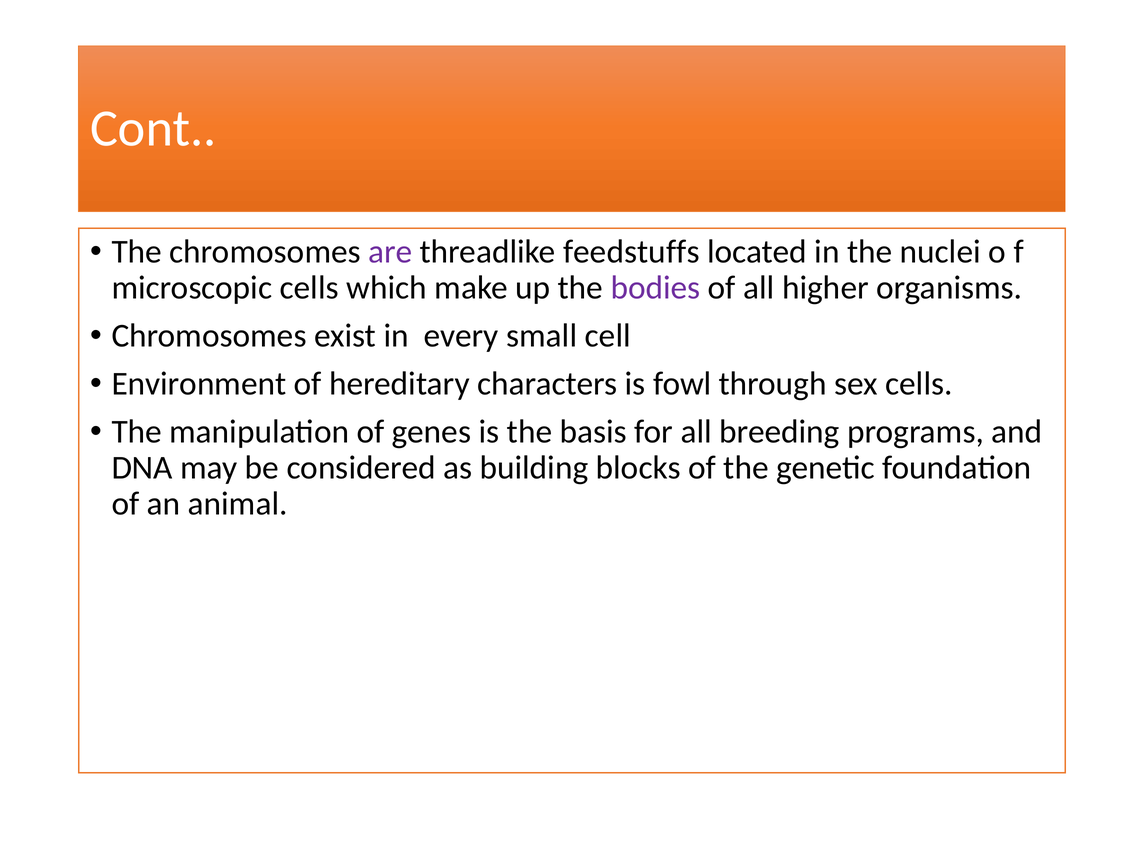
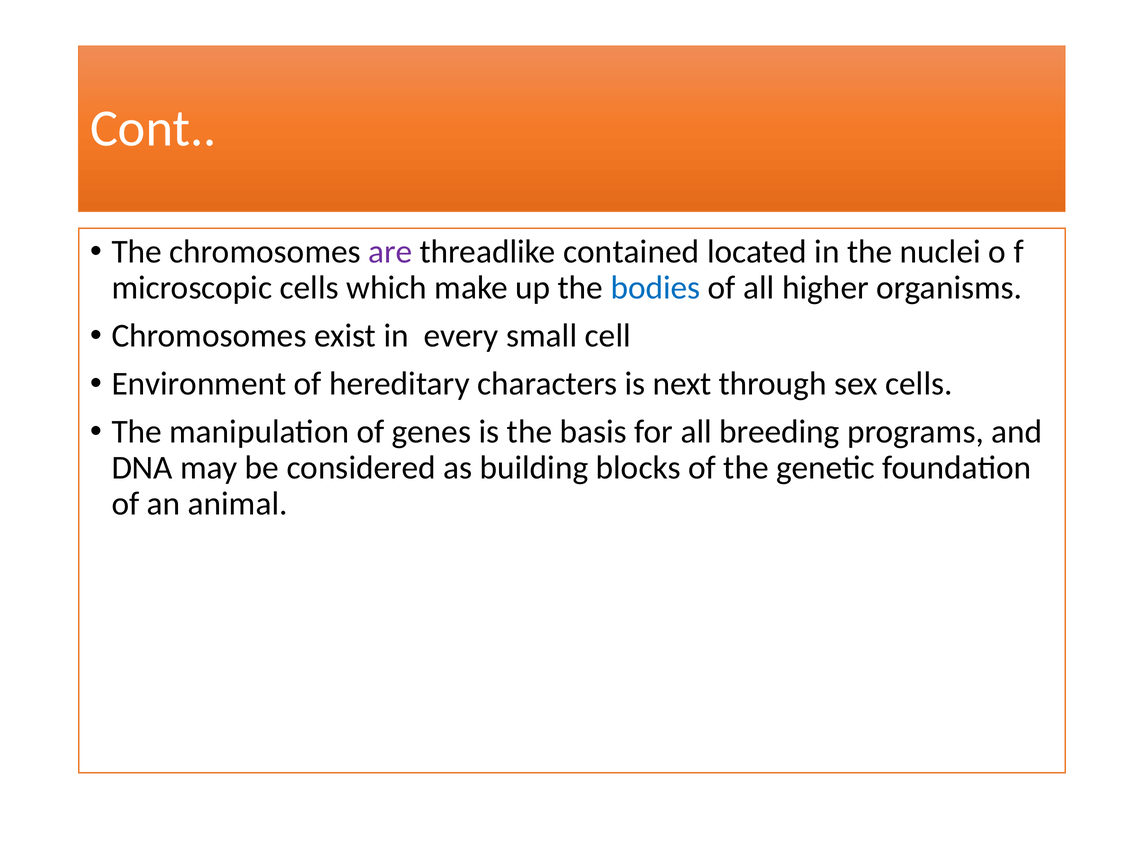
feedstuffs: feedstuffs -> contained
bodies colour: purple -> blue
fowl: fowl -> next
